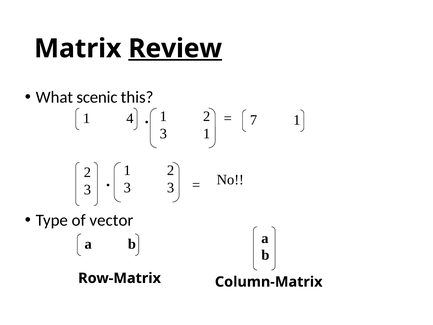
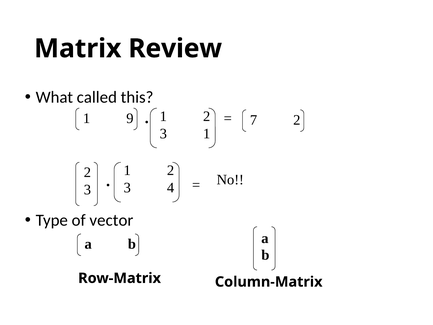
Review underline: present -> none
scenic: scenic -> called
4: 4 -> 9
7 1: 1 -> 2
3 3: 3 -> 4
